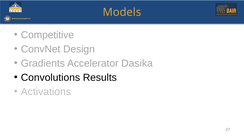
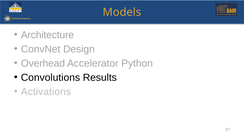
Competitive: Competitive -> Architecture
Gradients: Gradients -> Overhead
Dasika: Dasika -> Python
